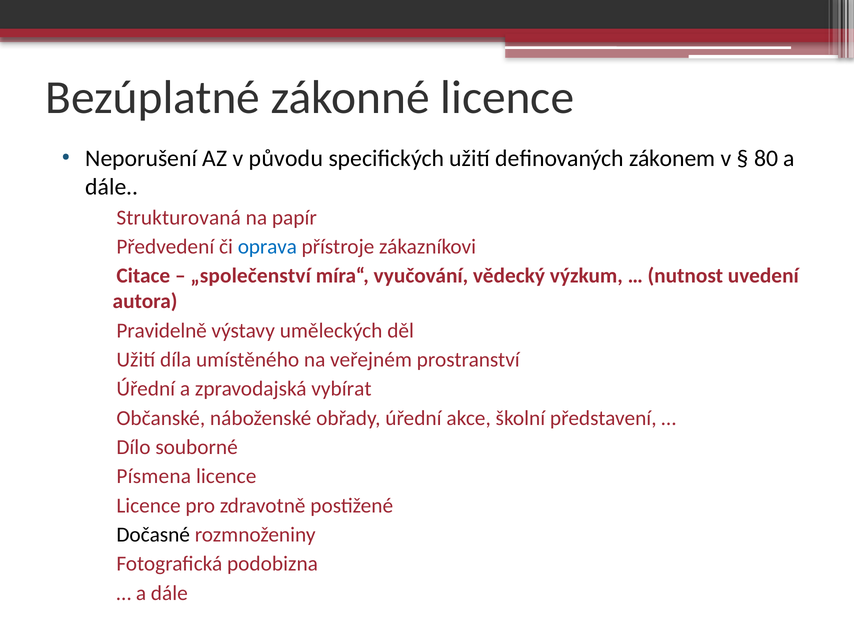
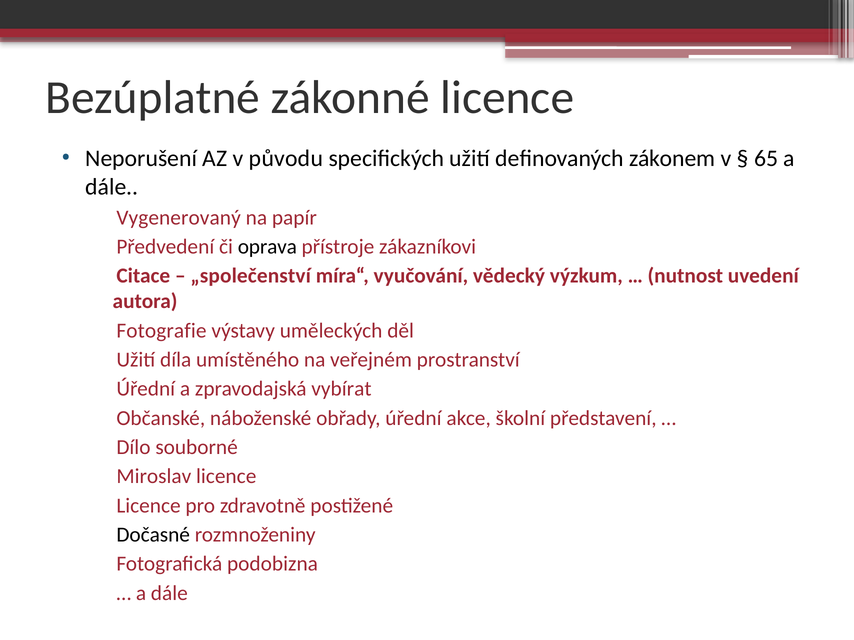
80: 80 -> 65
Strukturovaná: Strukturovaná -> Vygenerovaný
oprava colour: blue -> black
Pravidelně: Pravidelně -> Fotografie
Písmena: Písmena -> Miroslav
